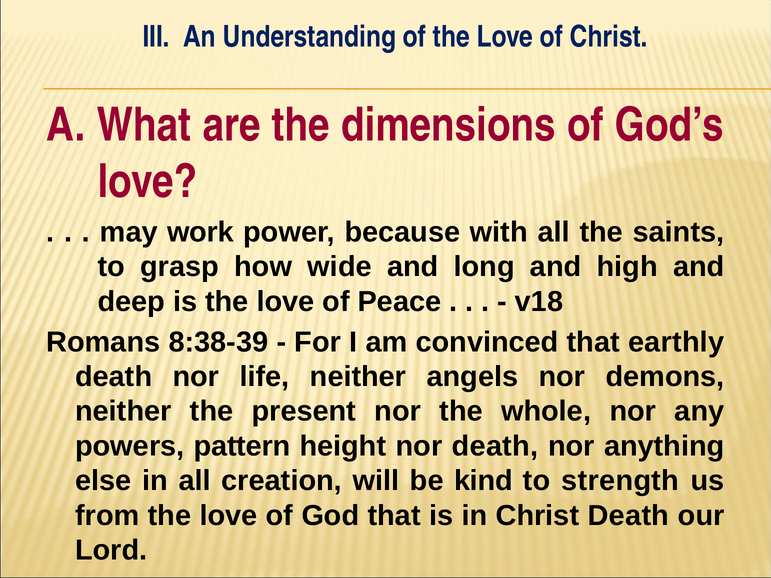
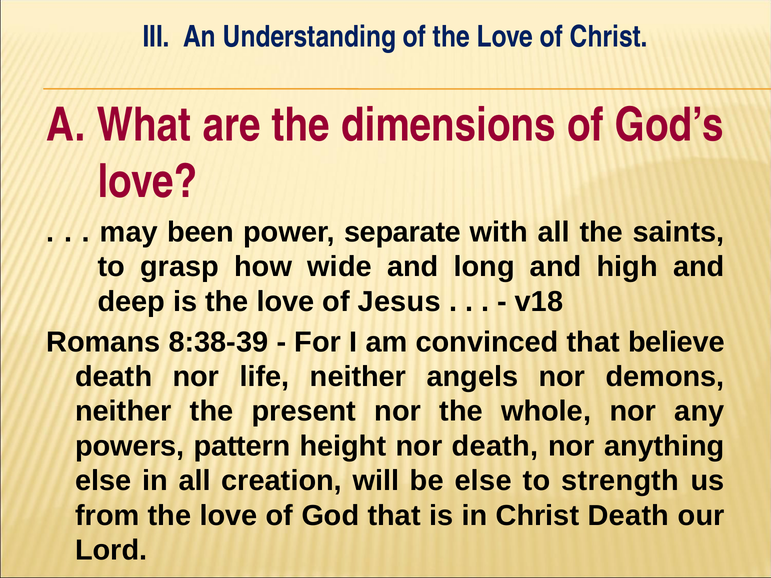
work: work -> been
because: because -> separate
Peace: Peace -> Jesus
earthly: earthly -> believe
be kind: kind -> else
